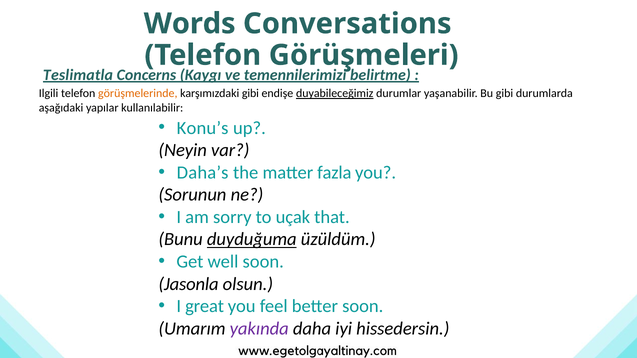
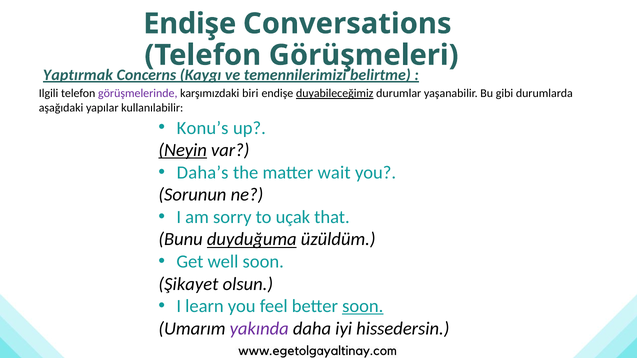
Words at (190, 24): Words -> Endişe
Teslimatla: Teslimatla -> Yaptırmak
görüşmelerinde colour: orange -> purple
karşımızdaki gibi: gibi -> biri
Neyin underline: none -> present
fazla: fazla -> wait
Jasonla: Jasonla -> Şikayet
great: great -> learn
soon at (363, 306) underline: none -> present
